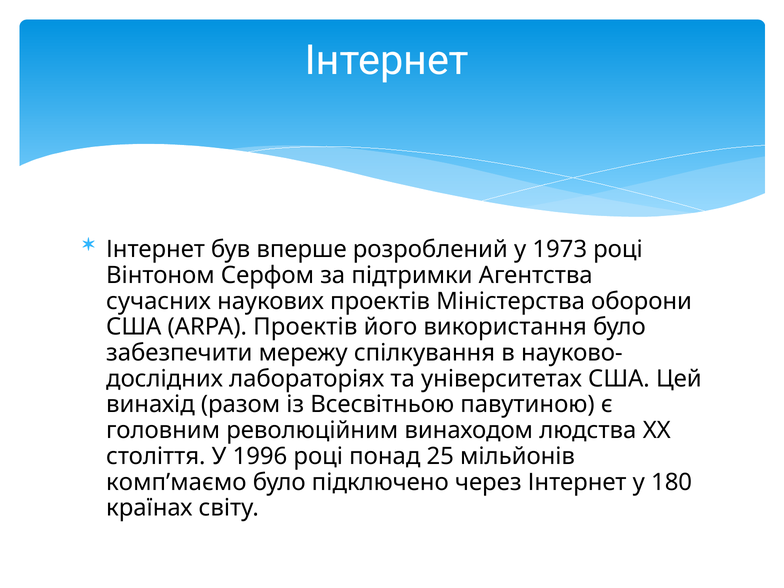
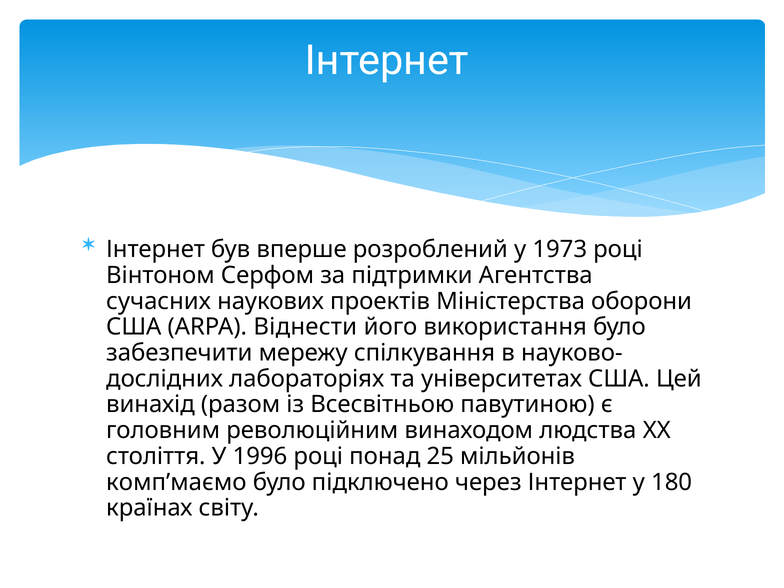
ARPA Проектів: Проектів -> Віднести
